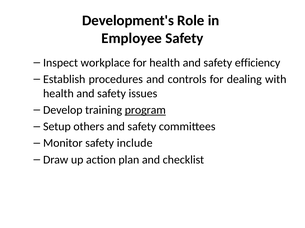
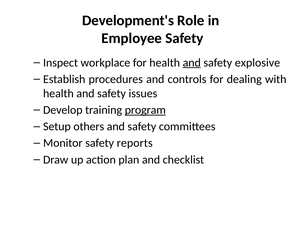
and at (192, 63) underline: none -> present
efficiency: efficiency -> explosive
include: include -> reports
